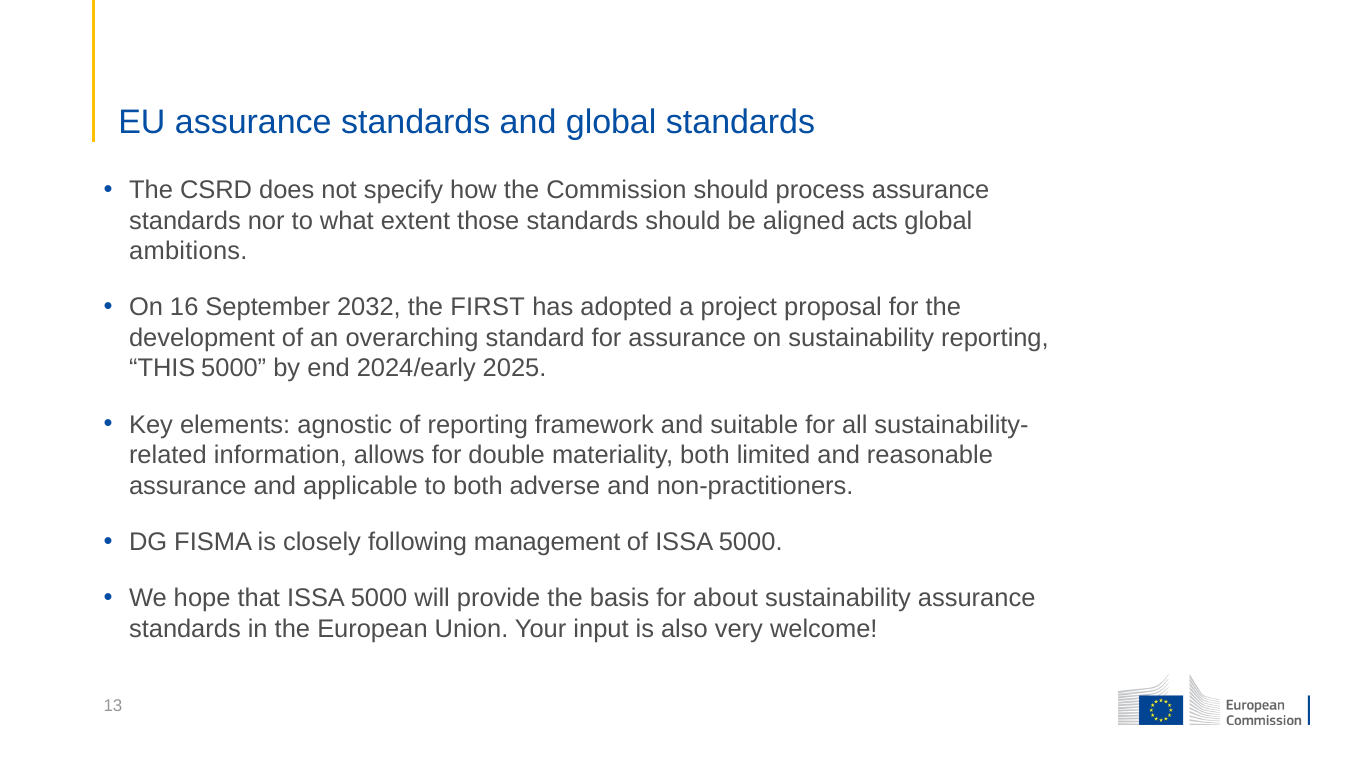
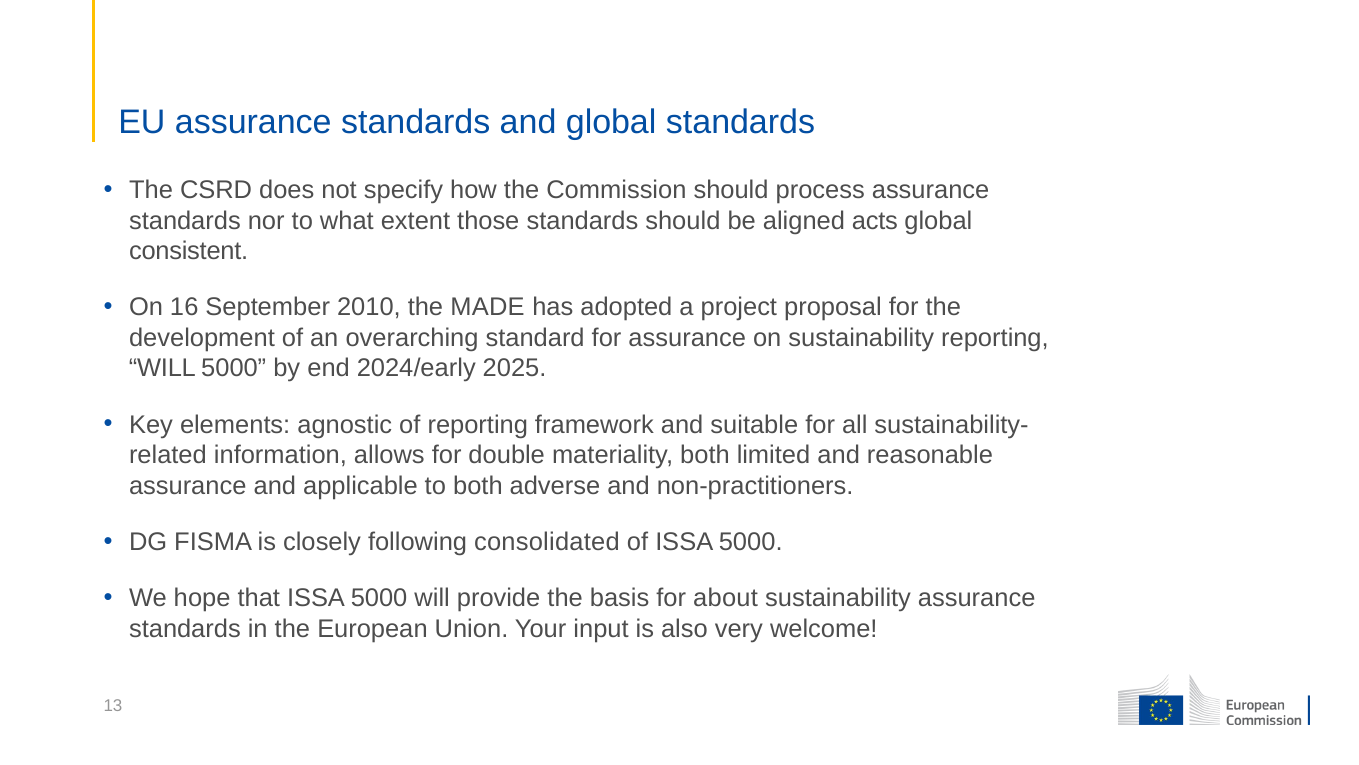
ambitions: ambitions -> consistent
2032: 2032 -> 2010
FIRST: FIRST -> MADE
THIS at (162, 368): THIS -> WILL
management: management -> consolidated
